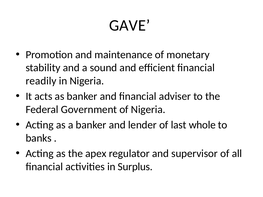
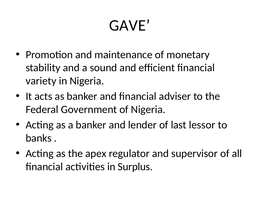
readily: readily -> variety
whole: whole -> lessor
